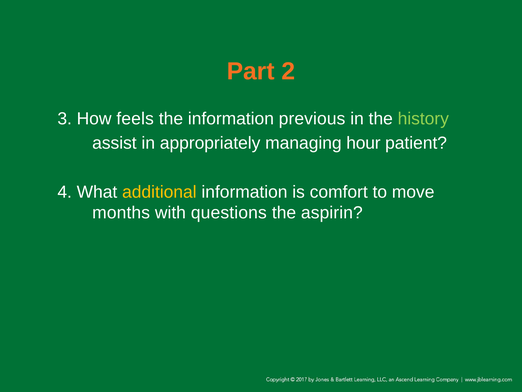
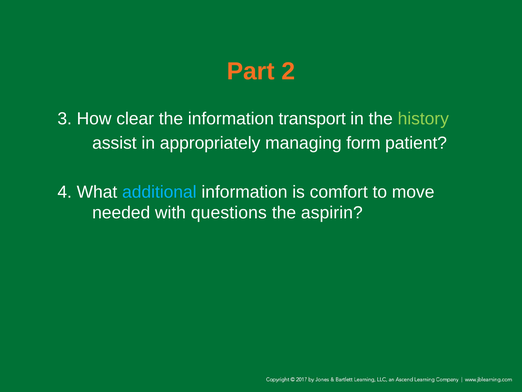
feels: feels -> clear
previous: previous -> transport
hour: hour -> form
additional colour: yellow -> light blue
months: months -> needed
